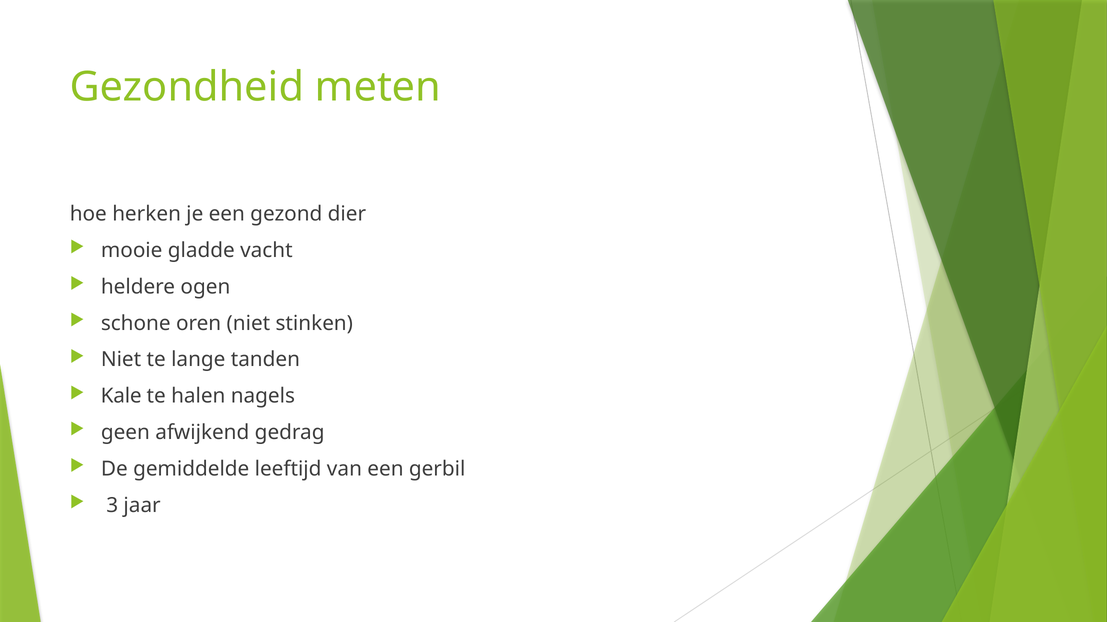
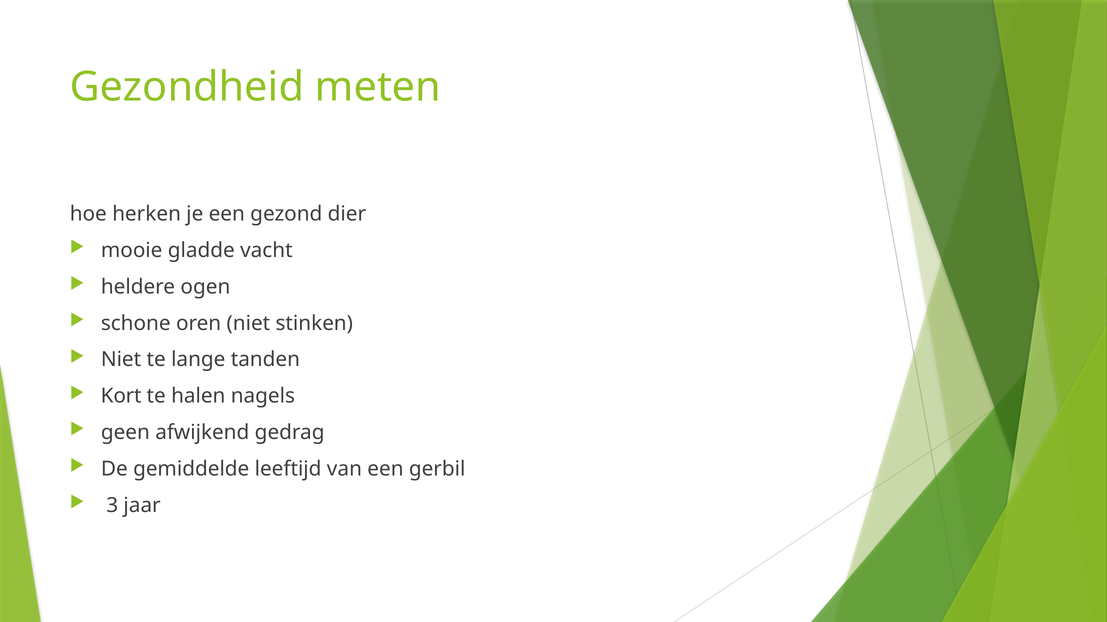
Kale: Kale -> Kort
